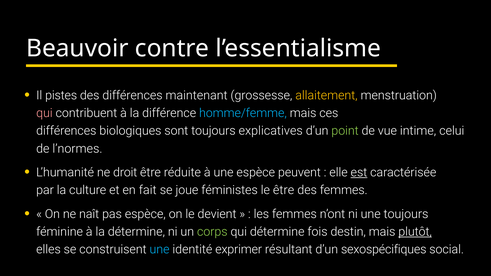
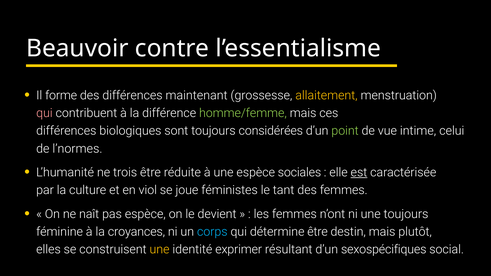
pistes: pistes -> forme
homme/femme colour: light blue -> light green
explicatives: explicatives -> considérées
droit: droit -> trois
peuvent: peuvent -> sociales
fait: fait -> viol
le être: être -> tant
la détermine: détermine -> croyances
corps colour: light green -> light blue
détermine fois: fois -> être
plutôt underline: present -> none
une at (160, 250) colour: light blue -> yellow
